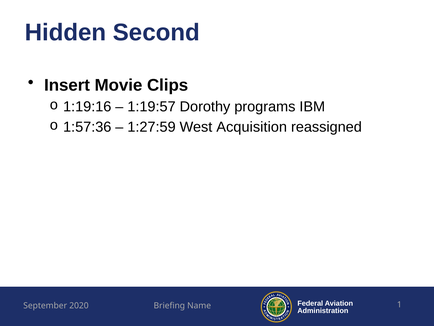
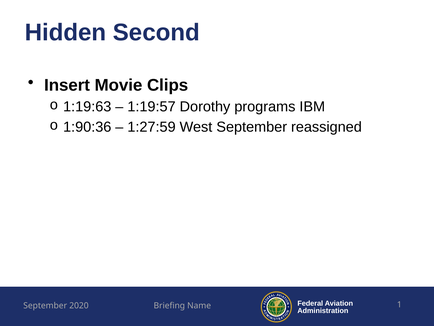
1:19:16: 1:19:16 -> 1:19:63
1:57:36: 1:57:36 -> 1:90:36
West Acquisition: Acquisition -> September
